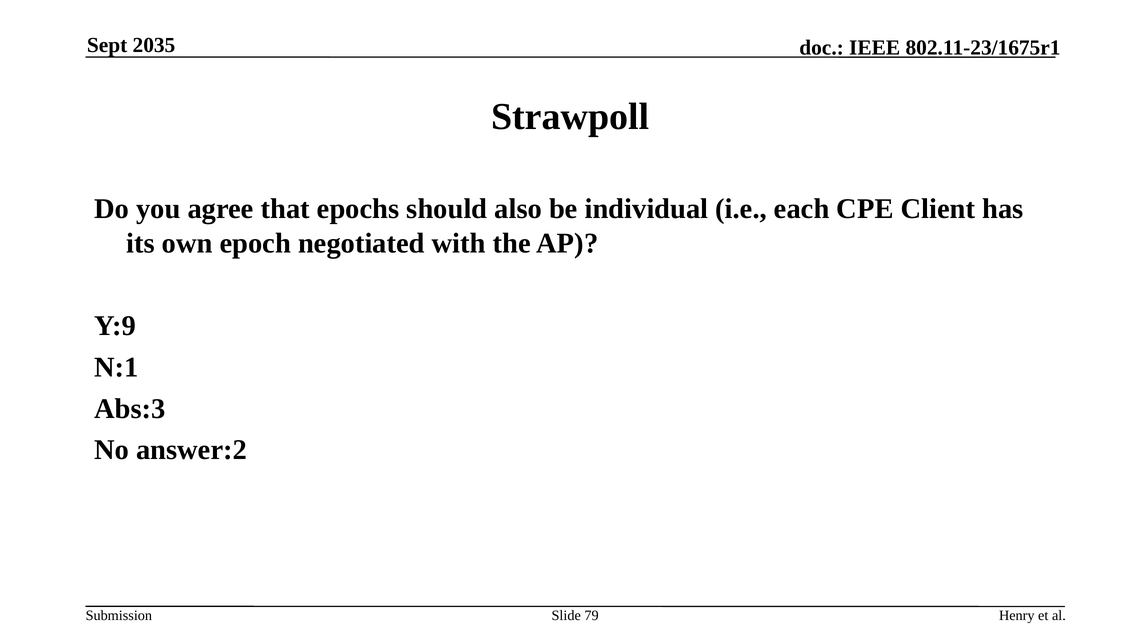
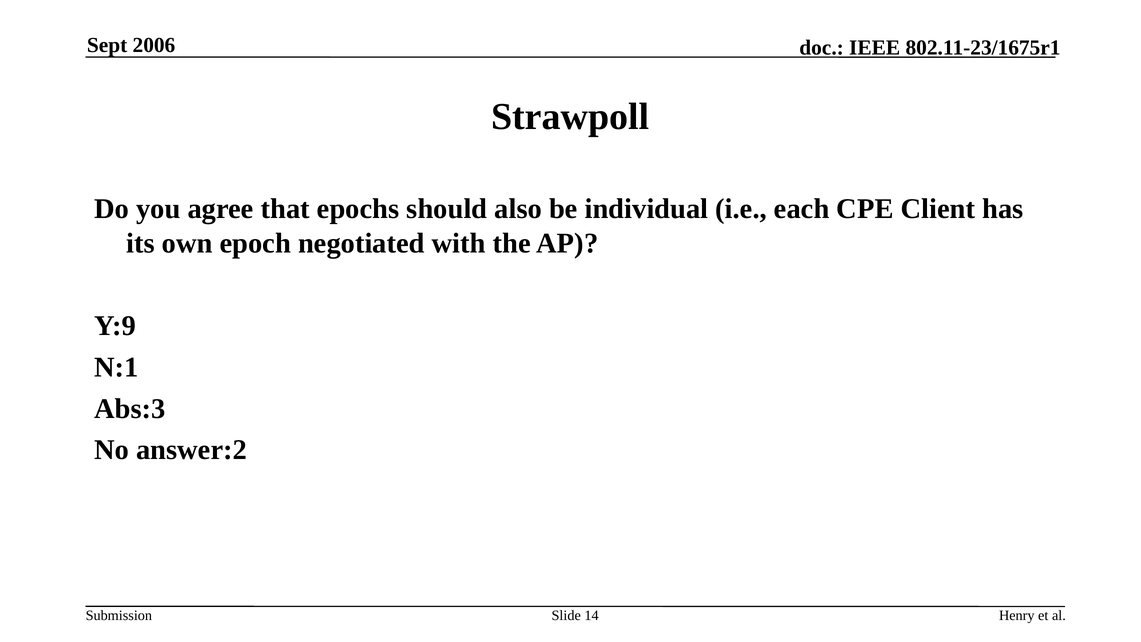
2035: 2035 -> 2006
79: 79 -> 14
